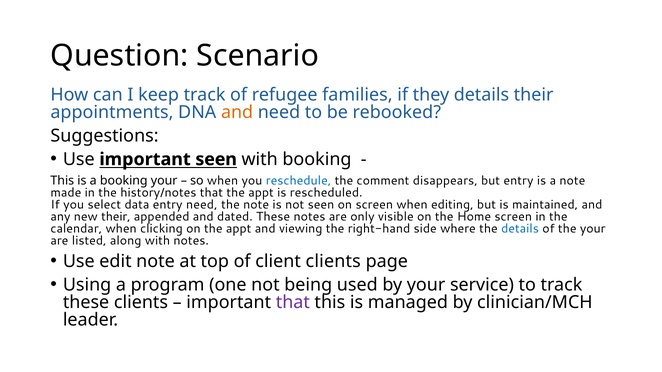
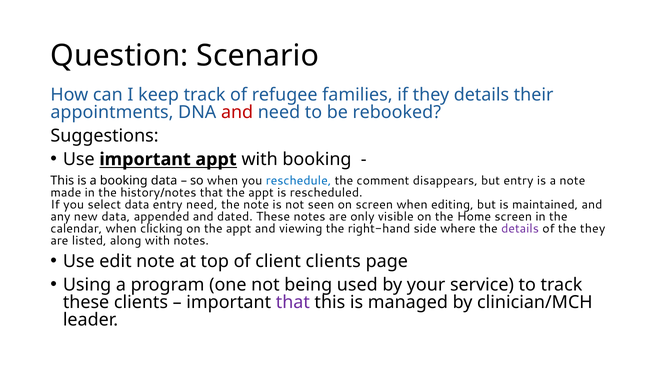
and at (237, 112) colour: orange -> red
important seen: seen -> appt
booking your: your -> data
new their: their -> data
details at (520, 229) colour: blue -> purple
the your: your -> they
